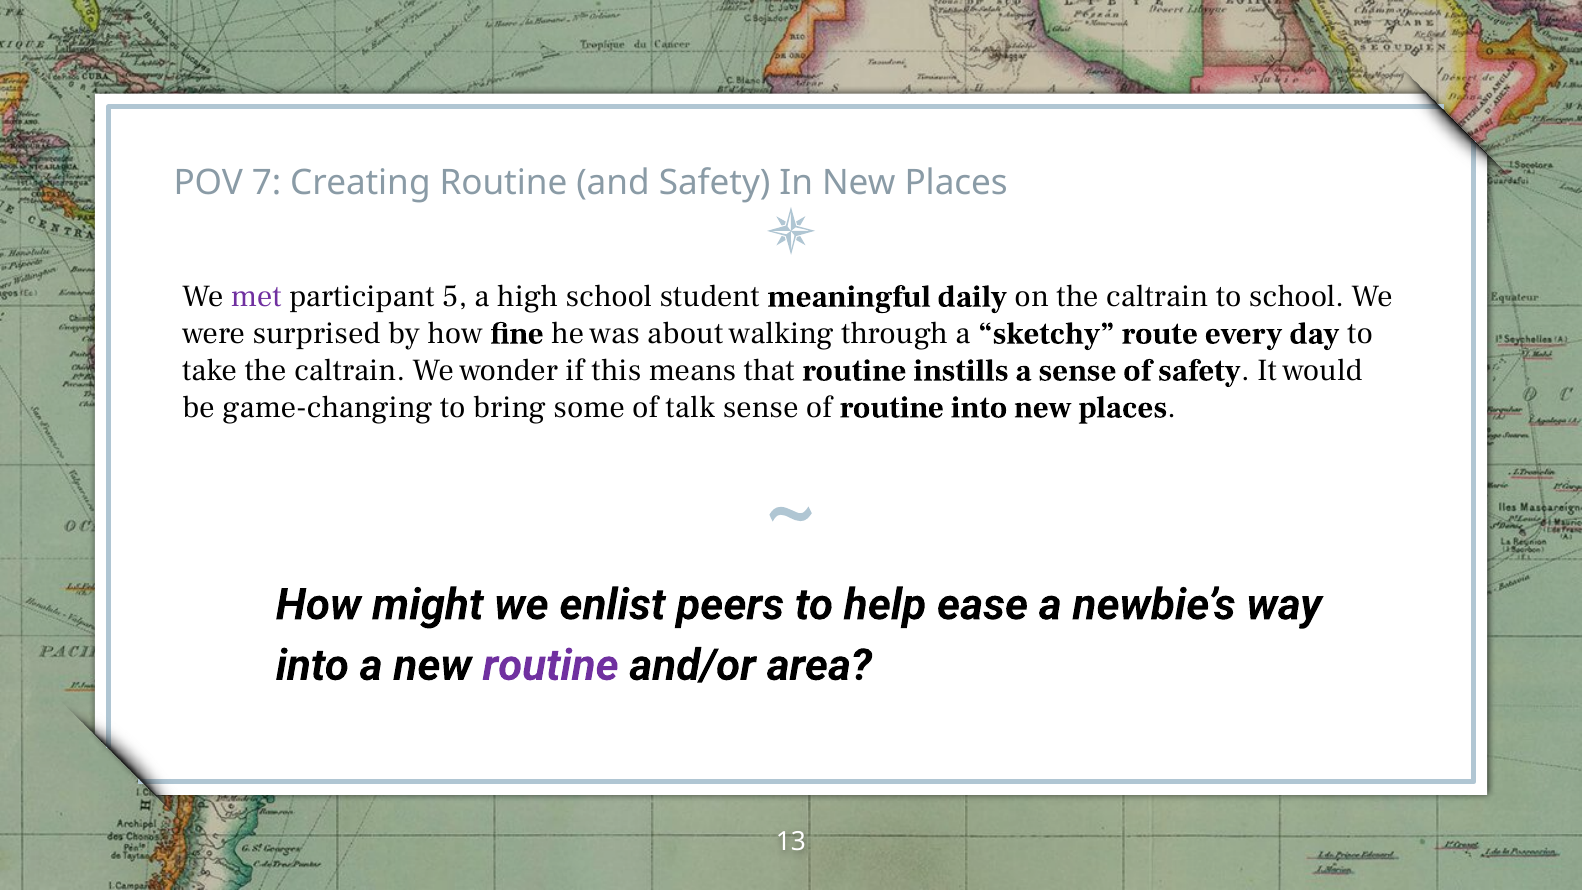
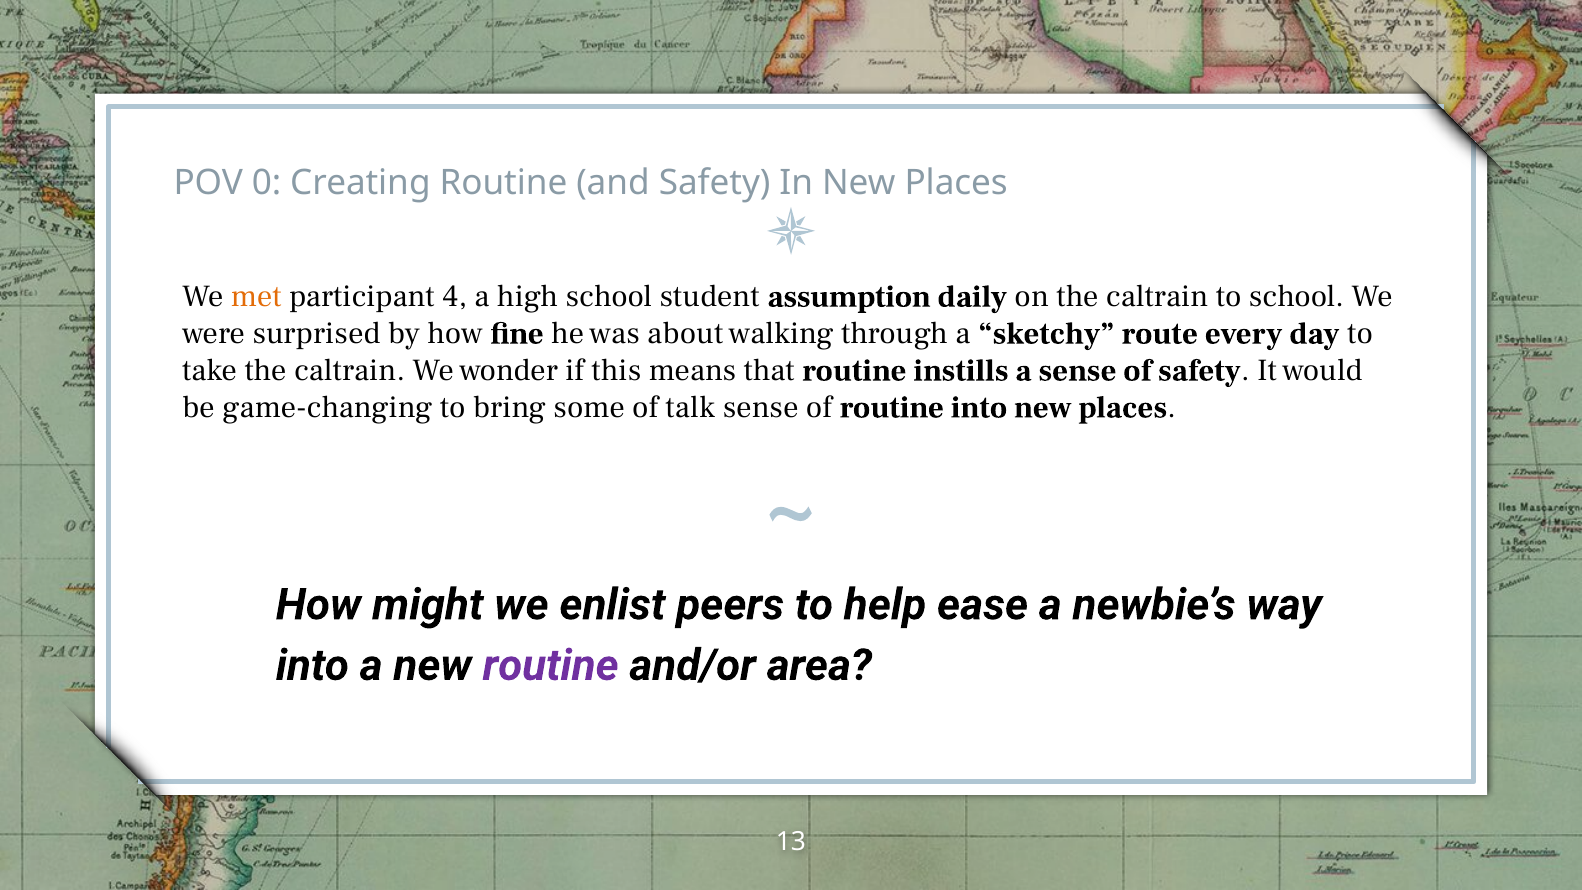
7: 7 -> 0
met colour: purple -> orange
5: 5 -> 4
meaningful: meaningful -> assumption
